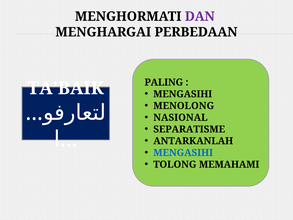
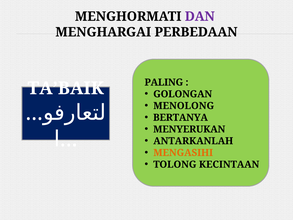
MENGASIHI at (183, 94): MENGASIHI -> GOLONGAN
NASIONAL: NASIONAL -> BERTANYA
SEPARATISME: SEPARATISME -> MENYERUKAN
MENGASIHI at (183, 153) colour: blue -> orange
MEMAHAMI: MEMAHAMI -> KECINTAAN
